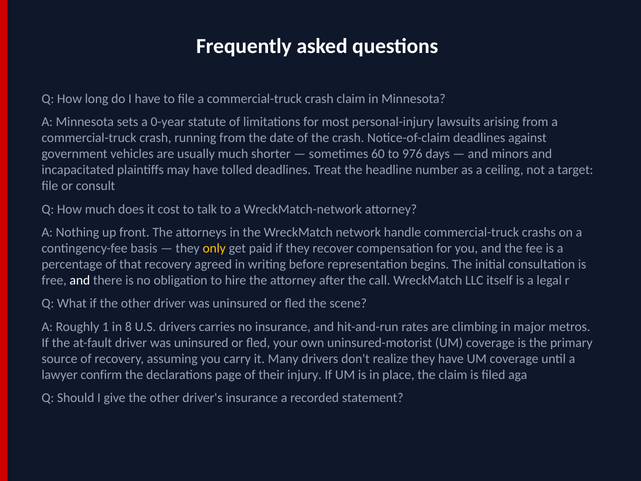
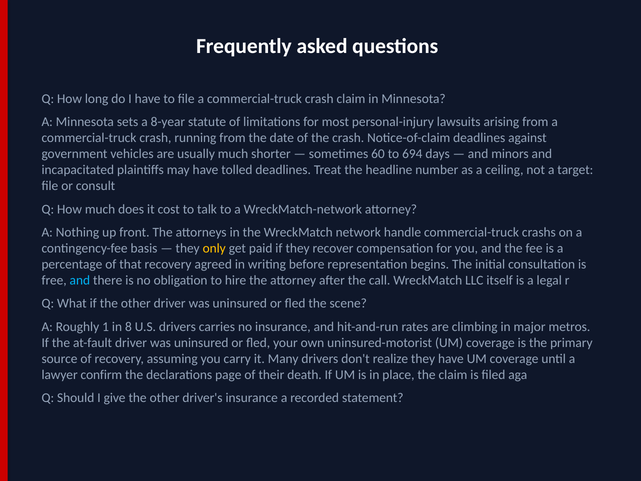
0-year: 0-year -> 8-year
976: 976 -> 694
and at (80, 280) colour: white -> light blue
injury: injury -> death
